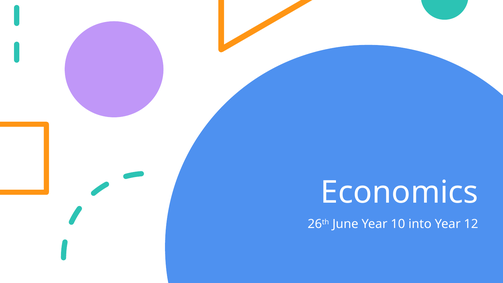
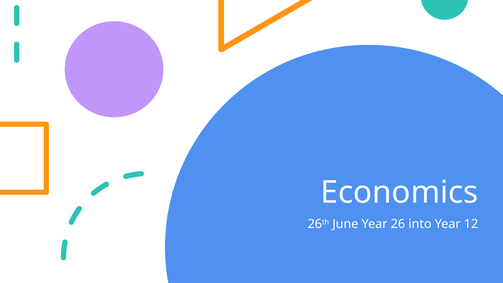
10: 10 -> 26
